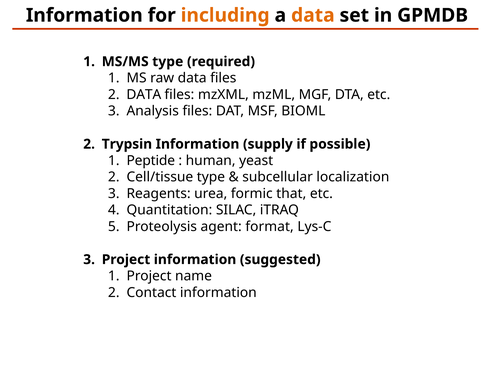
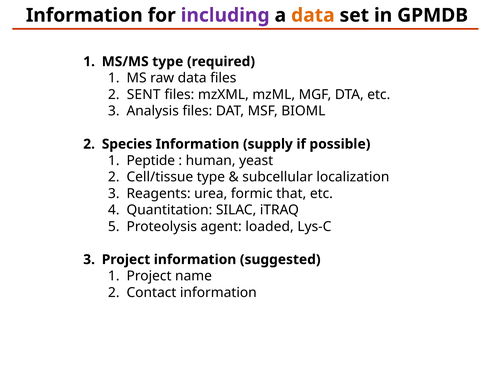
including colour: orange -> purple
DATA at (144, 95): DATA -> SENT
Trypsin: Trypsin -> Species
format: format -> loaded
